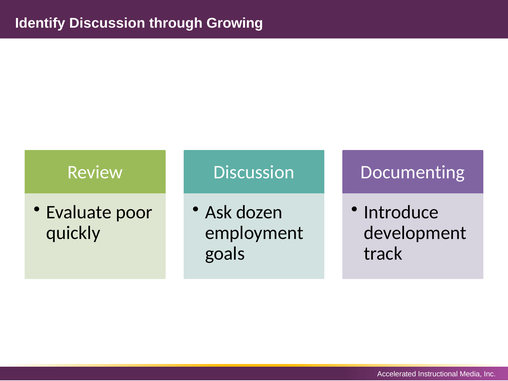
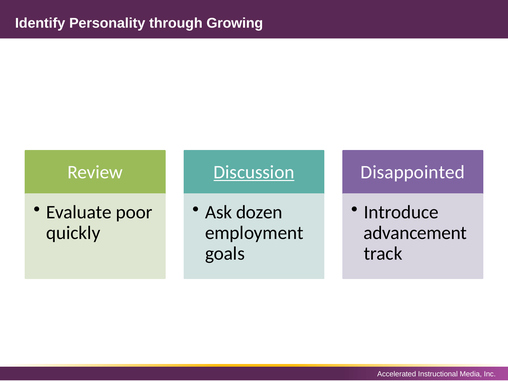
Identify Discussion: Discussion -> Personality
Discussion at (254, 172) underline: none -> present
Documenting: Documenting -> Disappointed
development: development -> advancement
